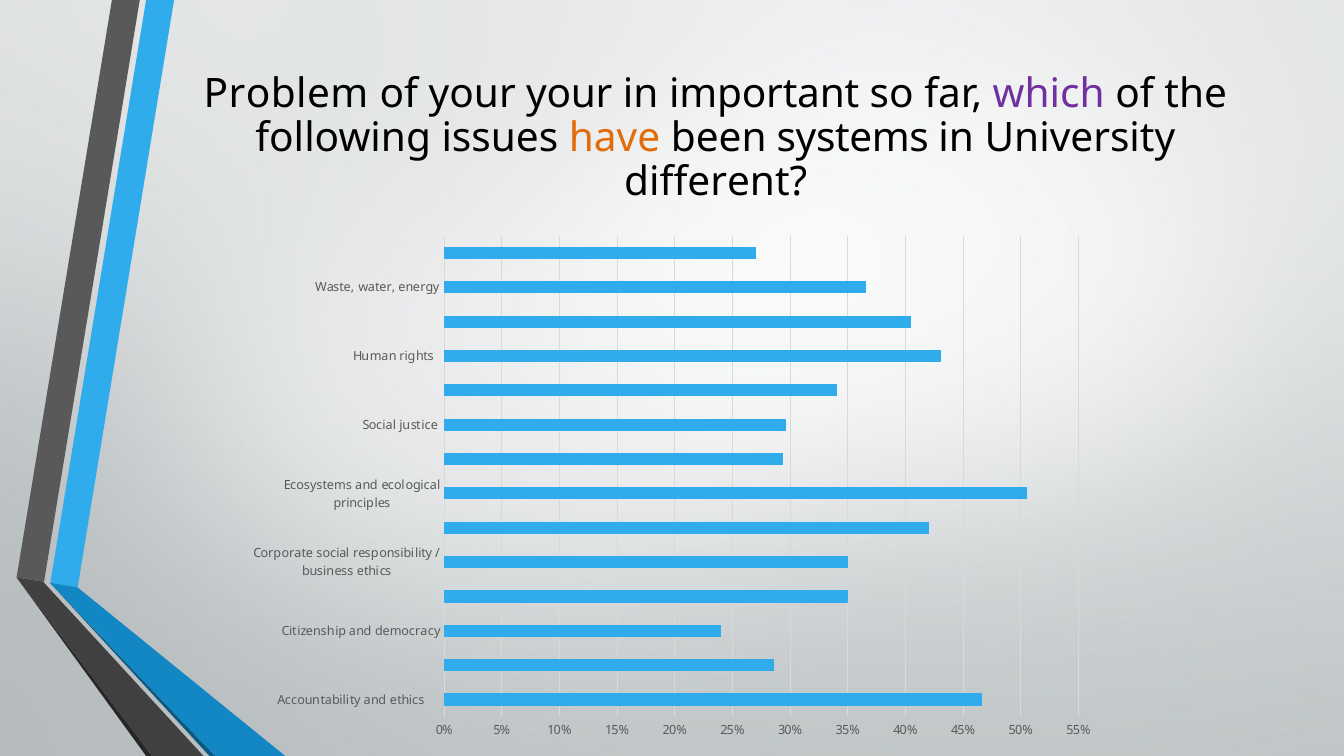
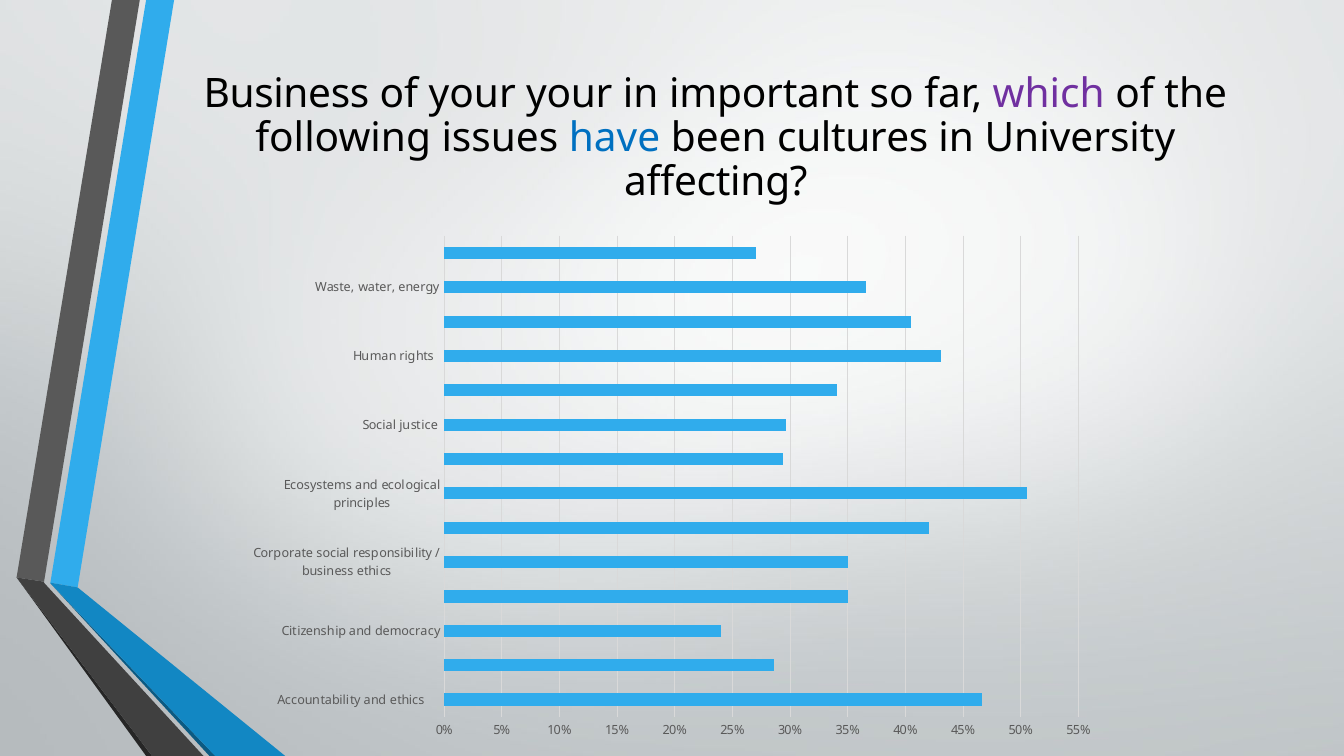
Problem at (286, 94): Problem -> Business
have colour: orange -> blue
systems: systems -> cultures
different: different -> affecting
